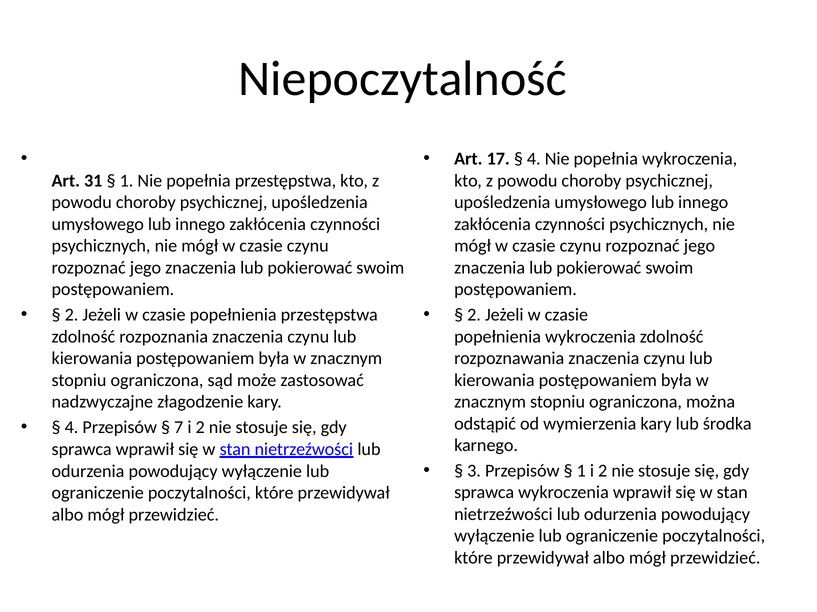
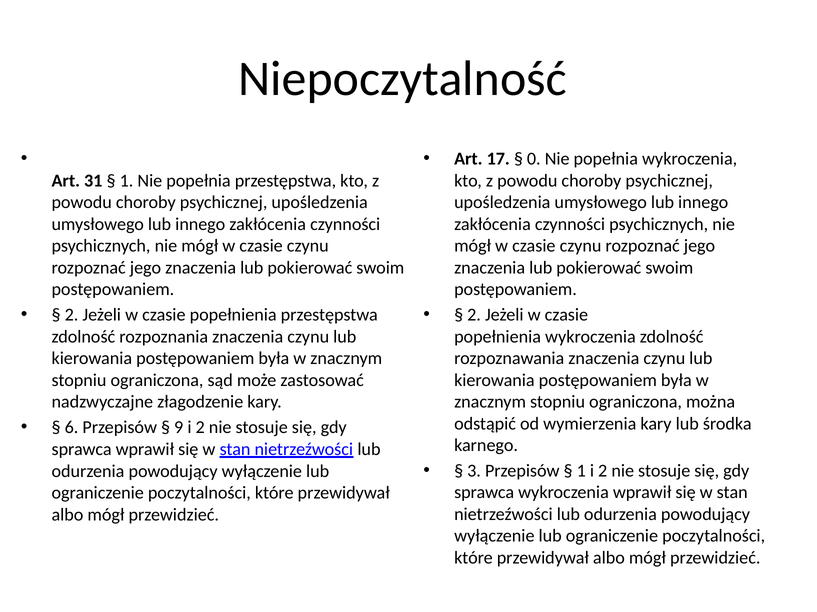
4 at (534, 159): 4 -> 0
4 at (71, 428): 4 -> 6
7: 7 -> 9
